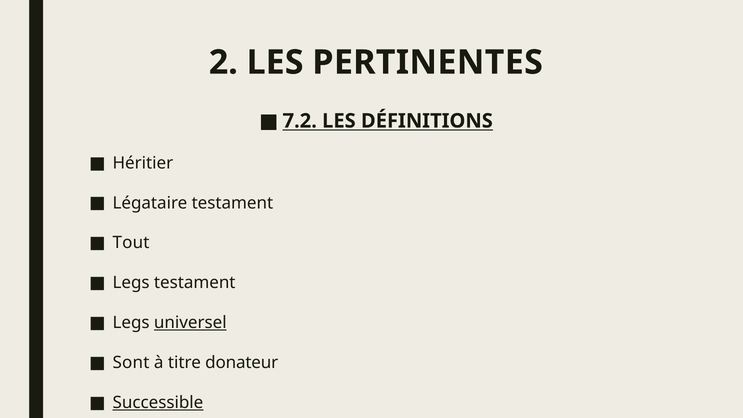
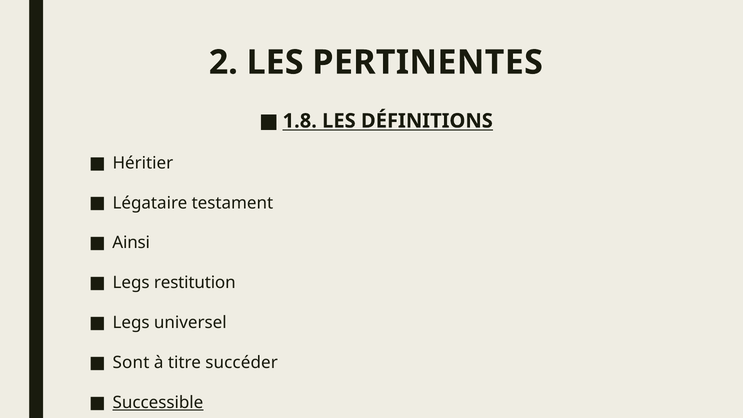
7.2: 7.2 -> 1.8
Tout: Tout -> Ainsi
Legs testament: testament -> restitution
universel underline: present -> none
donateur: donateur -> succéder
